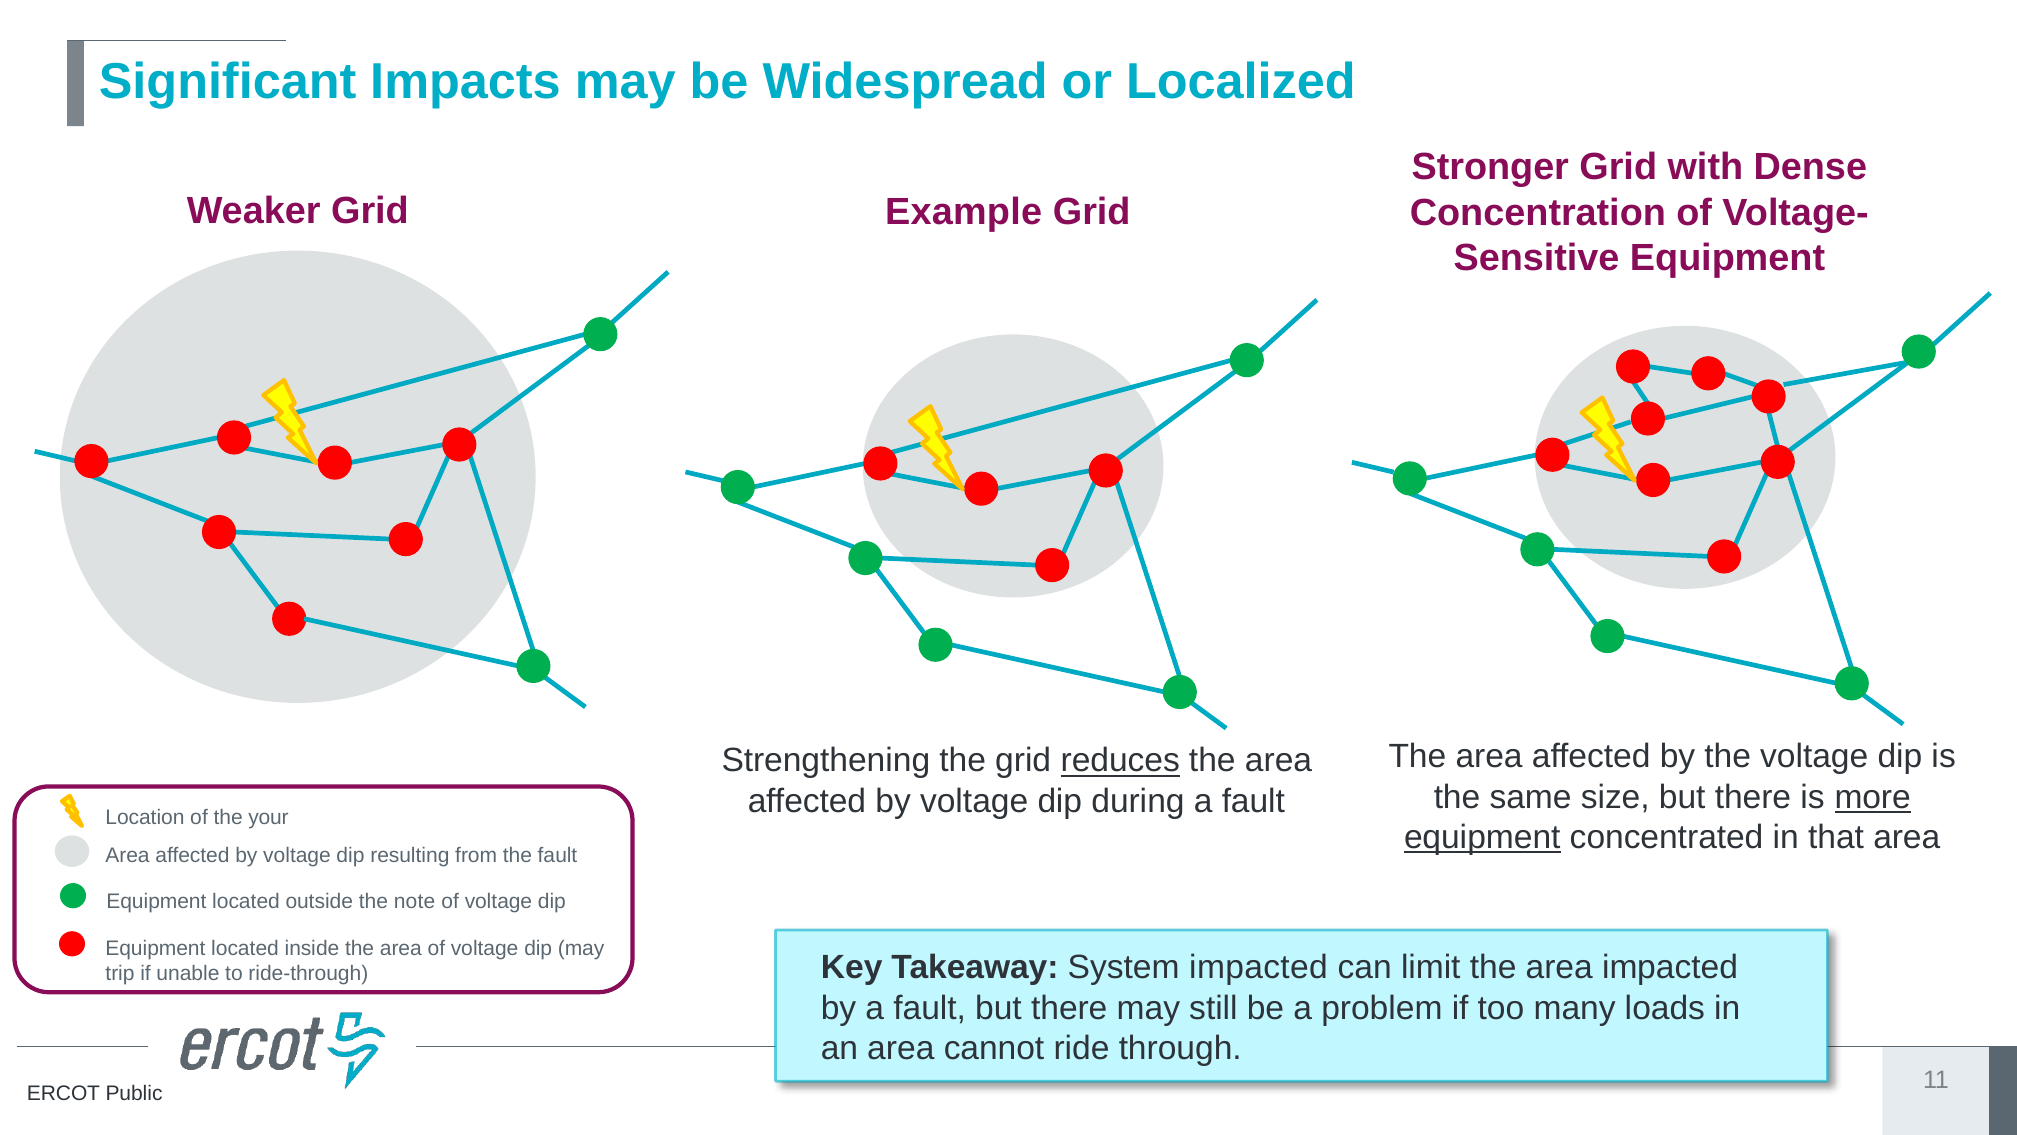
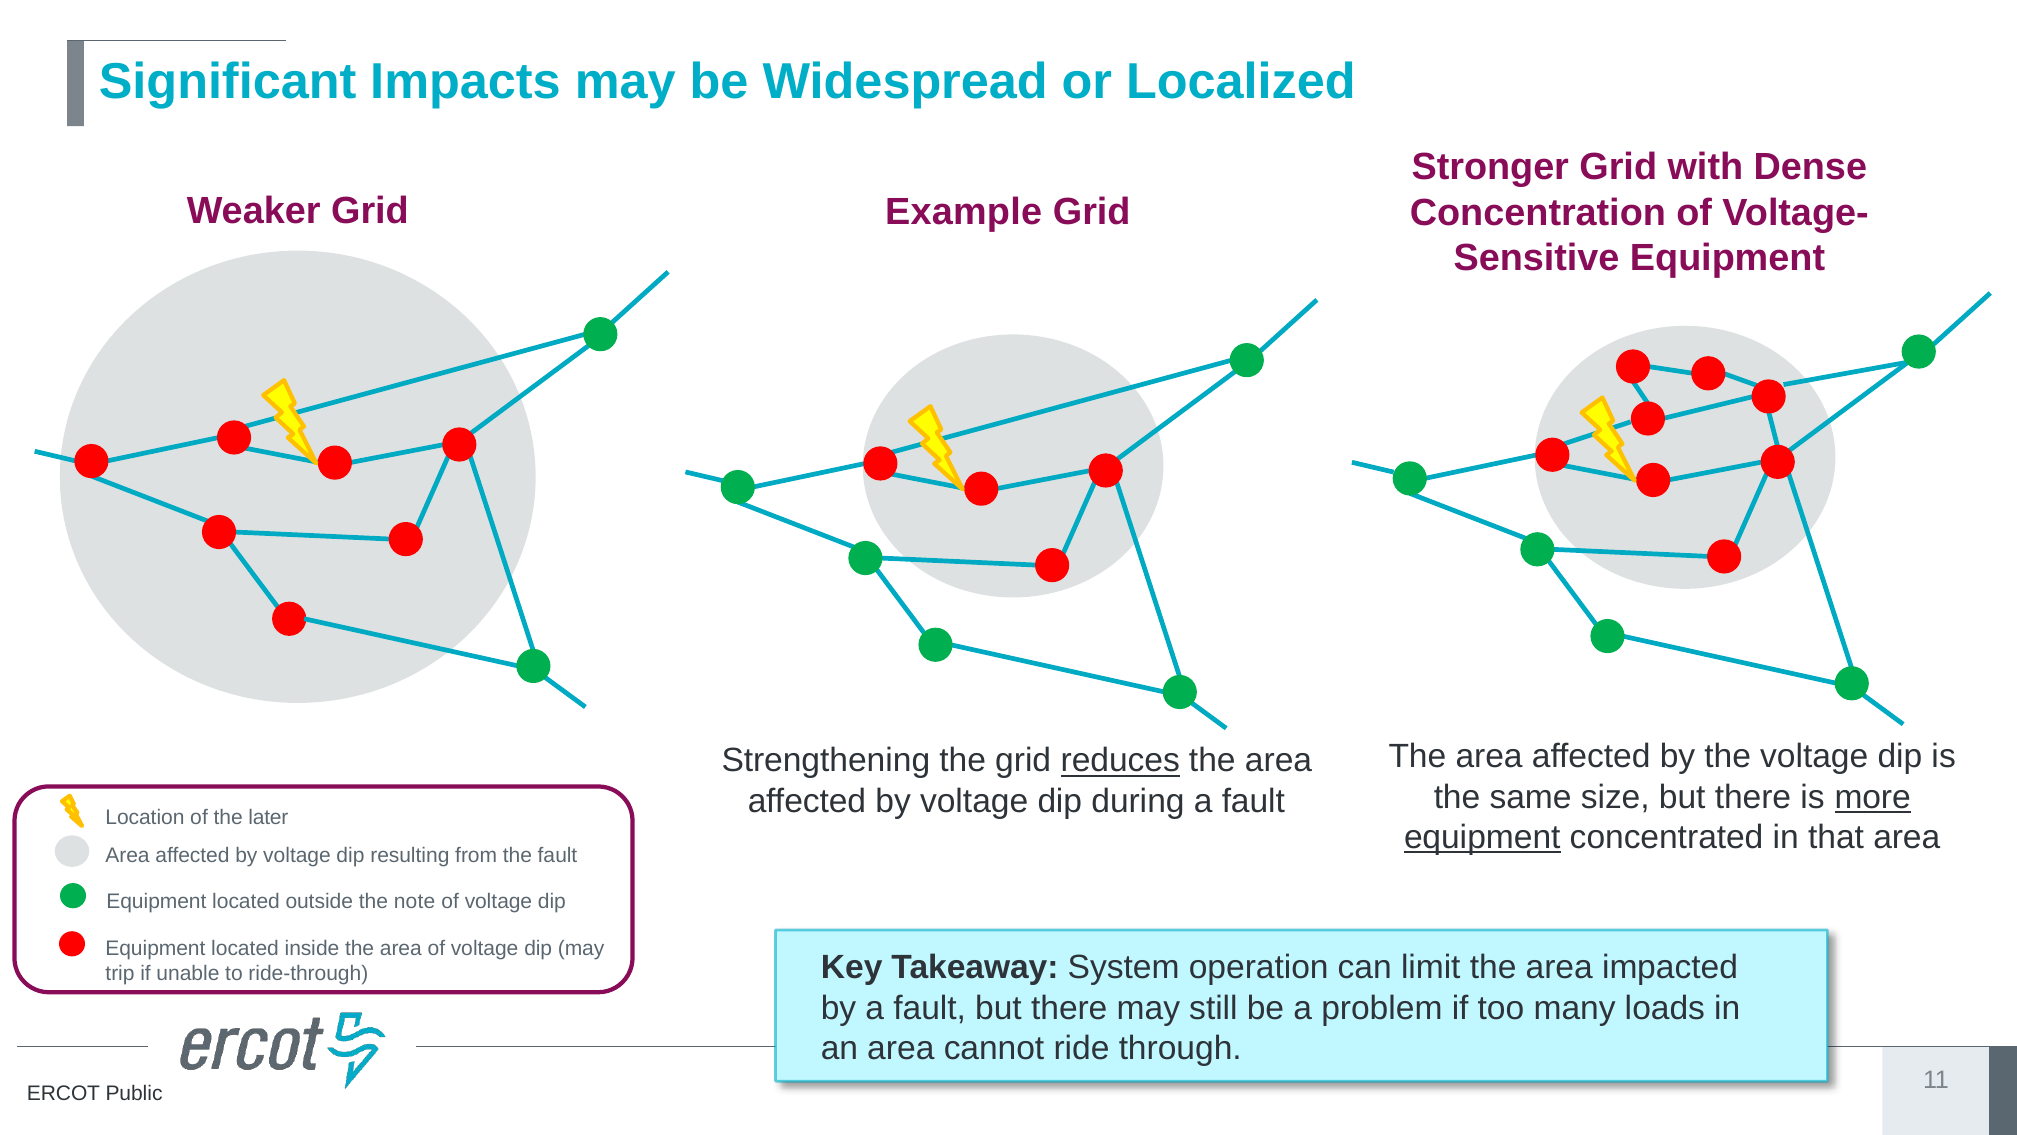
your: your -> later
System impacted: impacted -> operation
